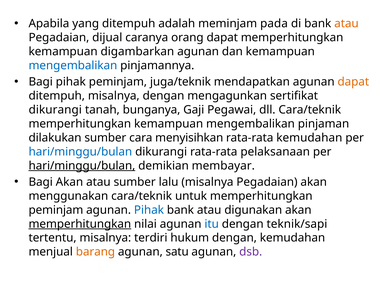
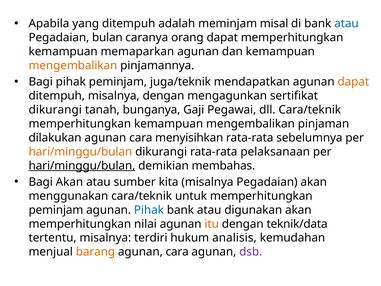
pada: pada -> misal
atau at (346, 24) colour: orange -> blue
dijual: dijual -> bulan
digambarkan: digambarkan -> memaparkan
mengembalikan at (73, 65) colour: blue -> orange
dilakukan sumber: sumber -> agunan
rata-rata kemudahan: kemudahan -> sebelumnya
hari/minggu/bulan at (80, 152) colour: blue -> orange
membayar: membayar -> membahas
lalu: lalu -> kita
memperhitungkan at (80, 224) underline: present -> none
itu colour: blue -> orange
teknik/sapi: teknik/sapi -> teknik/data
hukum dengan: dengan -> analisis
satu at (177, 252): satu -> cara
